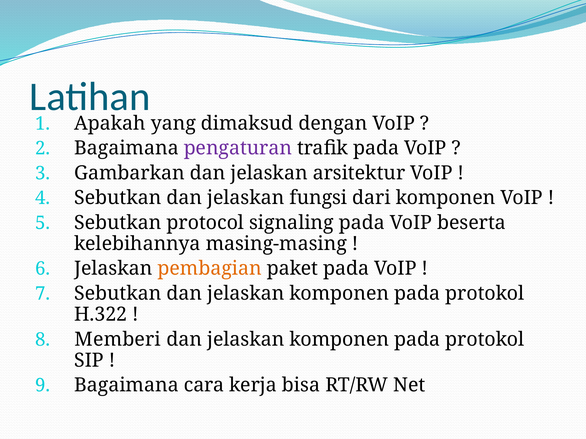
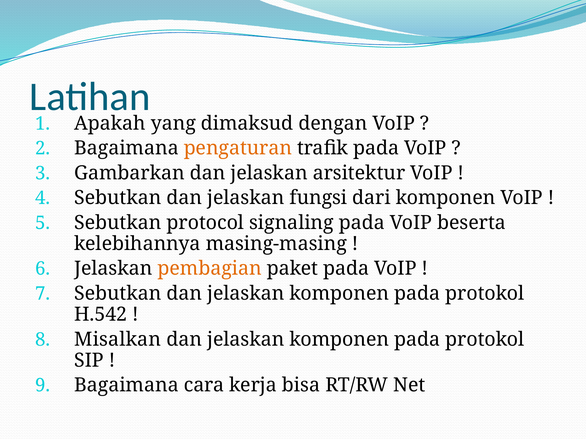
pengaturan colour: purple -> orange
H.322: H.322 -> H.542
Memberi: Memberi -> Misalkan
